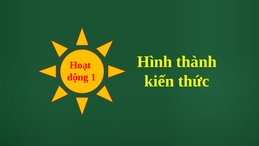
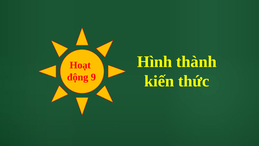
1: 1 -> 9
